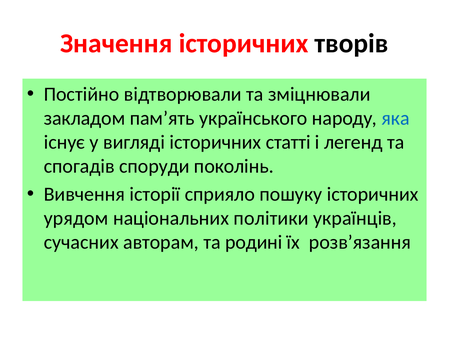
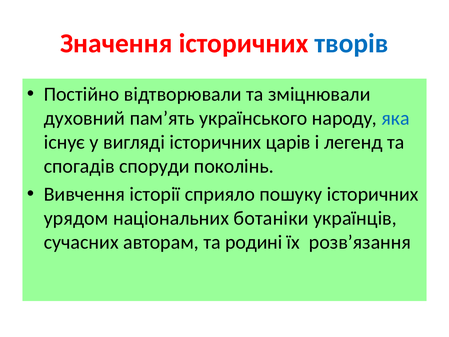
творів colour: black -> blue
закладом: закладом -> духовний
статті: статті -> царів
політики: політики -> ботаніки
